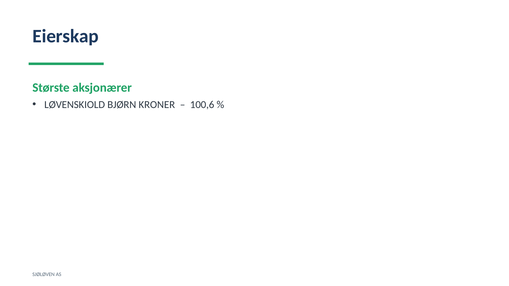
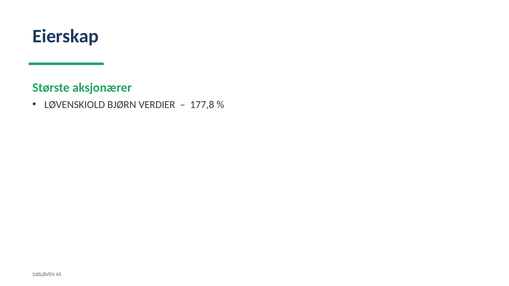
KRONER: KRONER -> VERDIER
100,6: 100,6 -> 177,8
